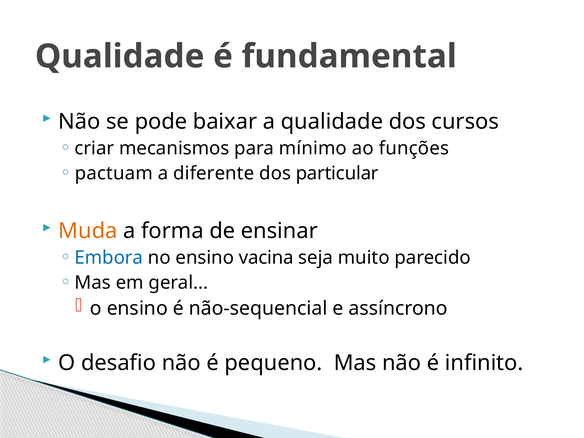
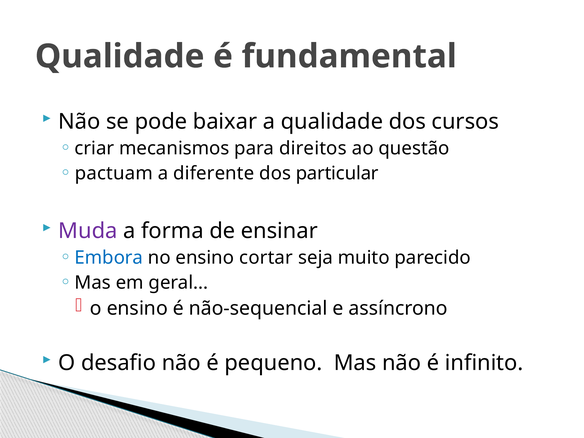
mínimo: mínimo -> direitos
funções: funções -> questão
Muda colour: orange -> purple
vacina: vacina -> cortar
